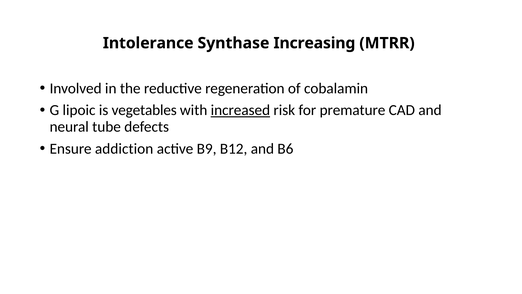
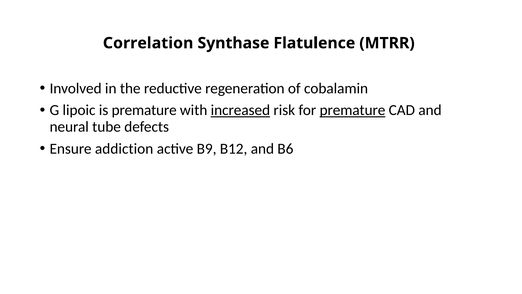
Intolerance: Intolerance -> Correlation
Increasing: Increasing -> Flatulence
is vegetables: vegetables -> premature
premature at (352, 110) underline: none -> present
